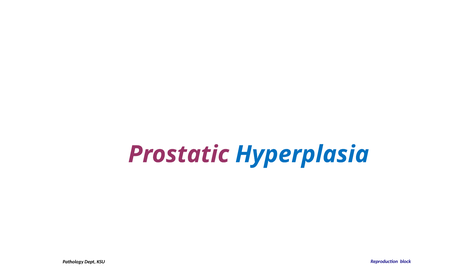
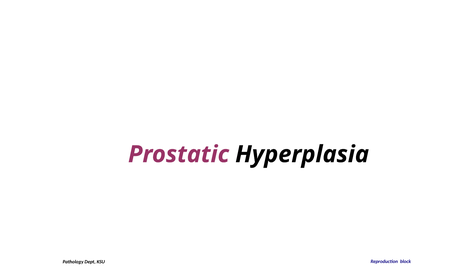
Hyperplasia colour: blue -> black
